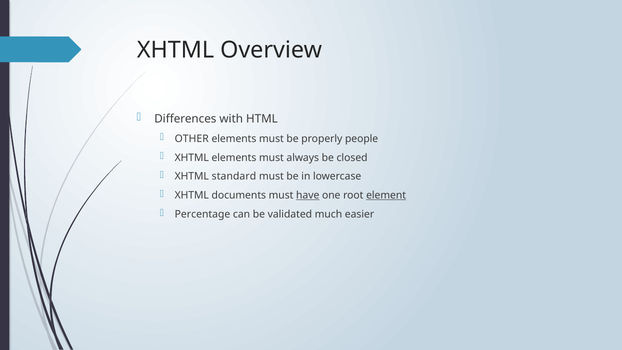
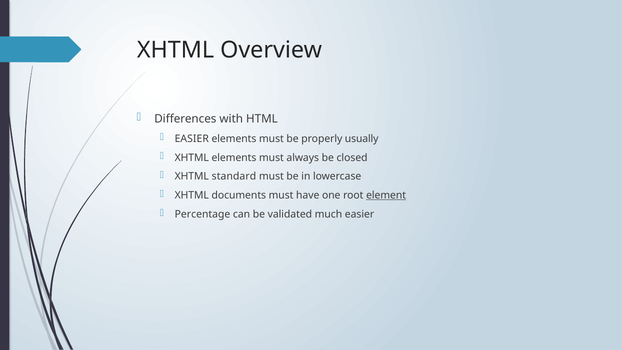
OTHER at (192, 139): OTHER -> EASIER
people: people -> usually
have underline: present -> none
